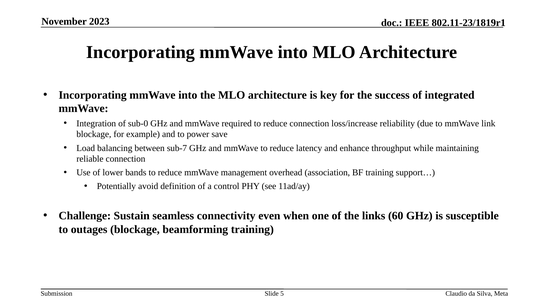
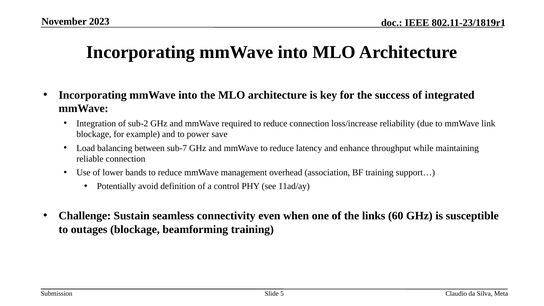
sub-0: sub-0 -> sub-2
